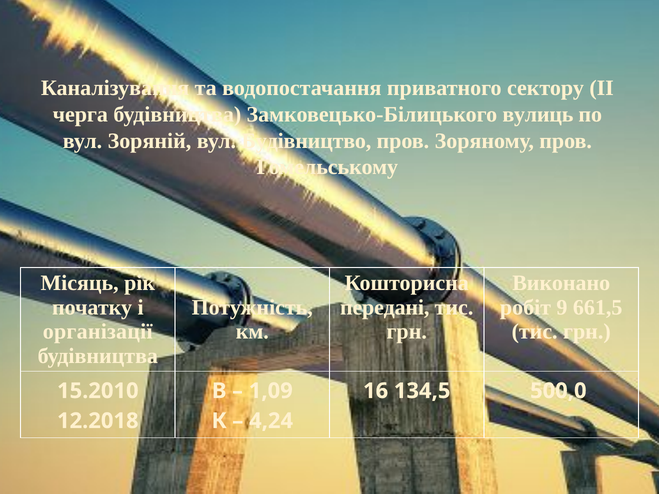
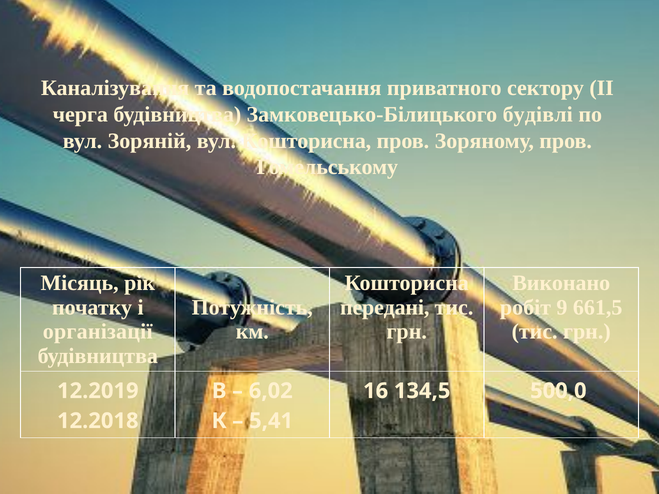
вулиць: вулиць -> будівлі
вул Будівництво: Будівництво -> Кошторисна
15.2010: 15.2010 -> 12.2019
1,09: 1,09 -> 6,02
4,24: 4,24 -> 5,41
